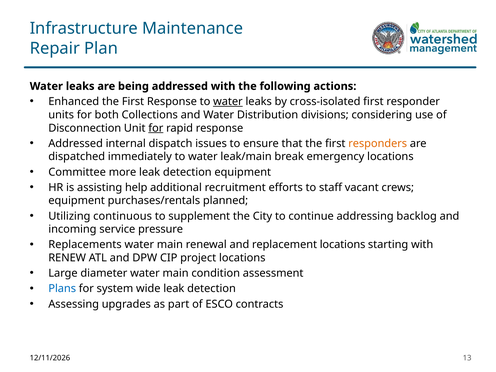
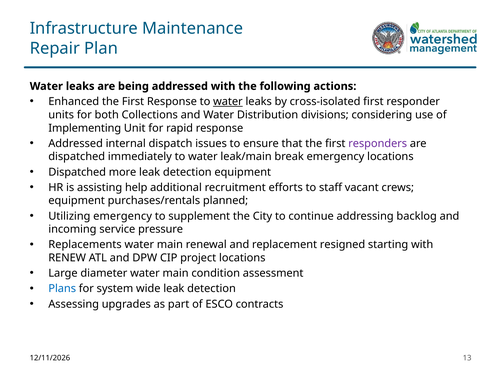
Disconnection: Disconnection -> Implementing
for at (156, 128) underline: present -> none
responders colour: orange -> purple
Committee at (77, 172): Committee -> Dispatched
Utilizing continuous: continuous -> emergency
replacement locations: locations -> resigned
